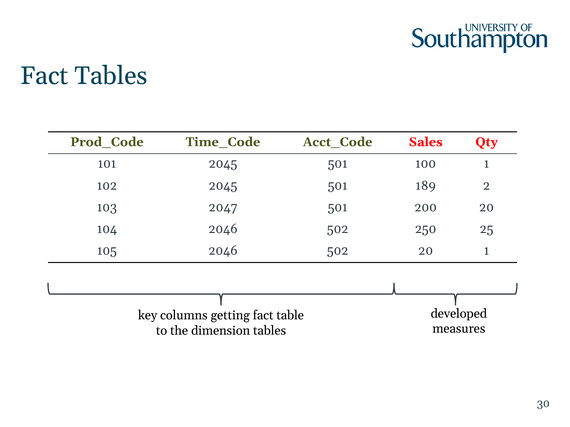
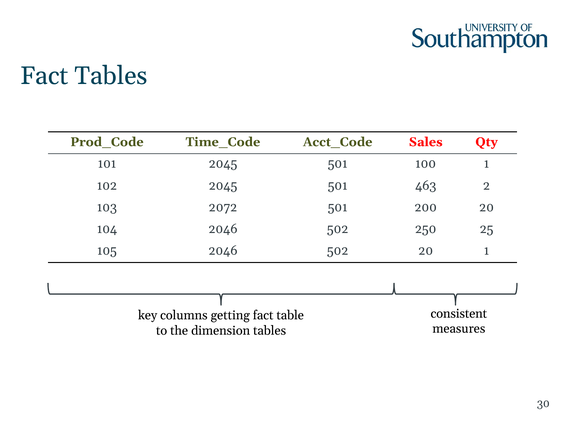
189: 189 -> 463
2047: 2047 -> 2072
developed: developed -> consistent
